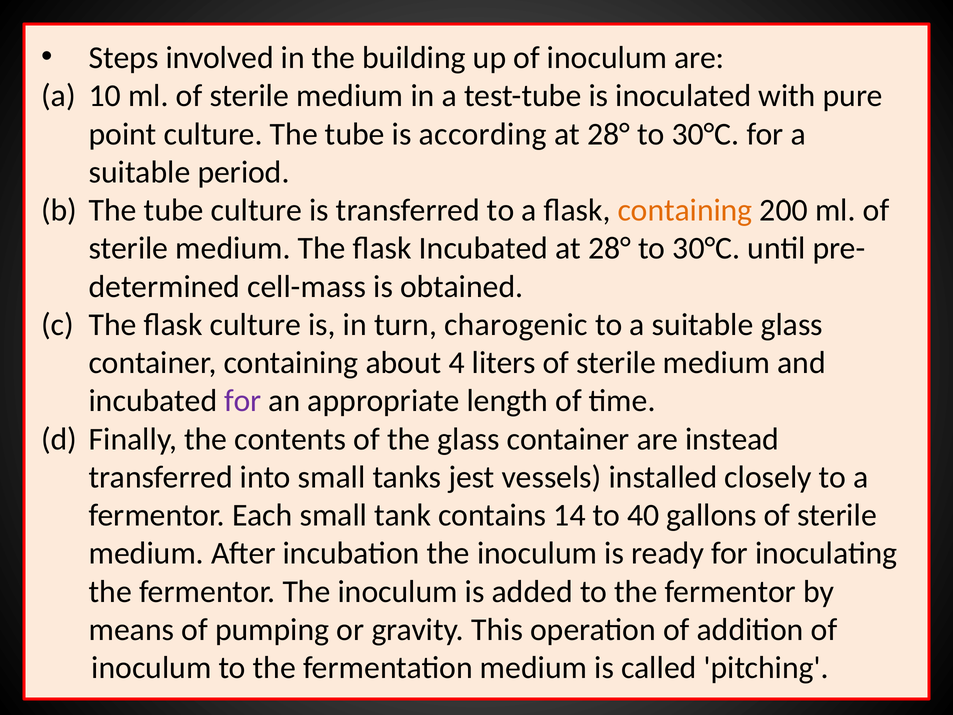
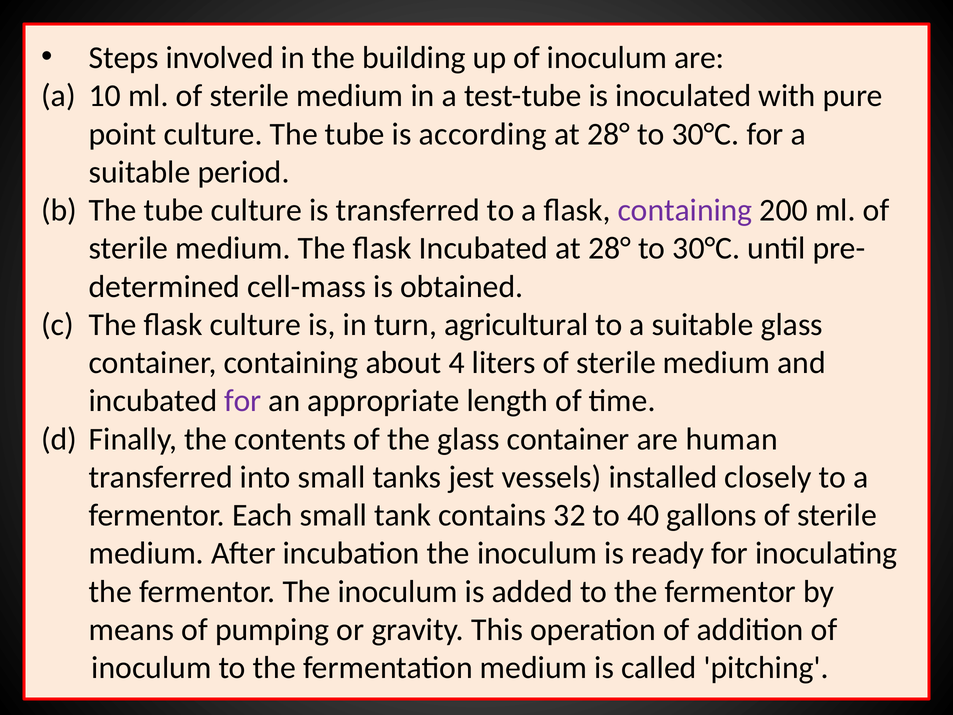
containing at (685, 210) colour: orange -> purple
charogenic: charogenic -> agricultural
instead: instead -> human
14: 14 -> 32
